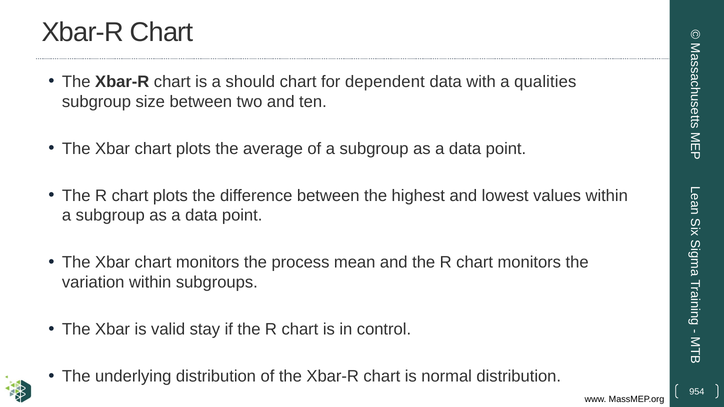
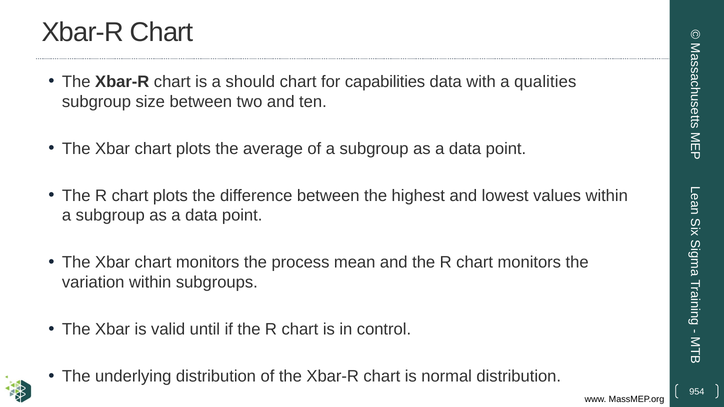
dependent: dependent -> capabilities
stay: stay -> until
